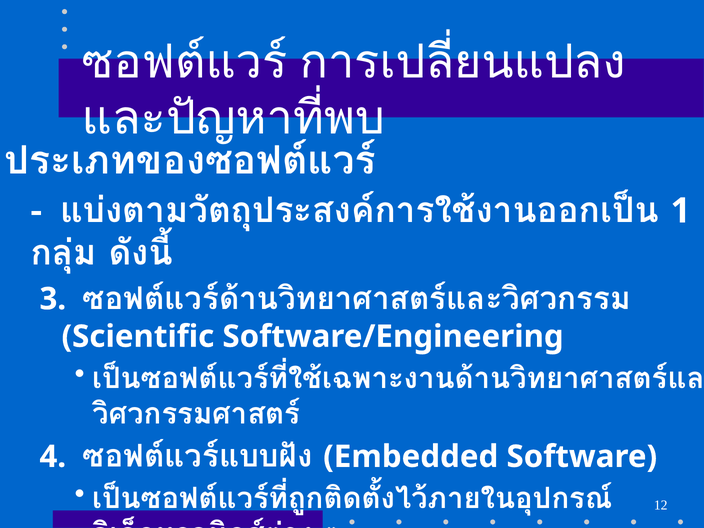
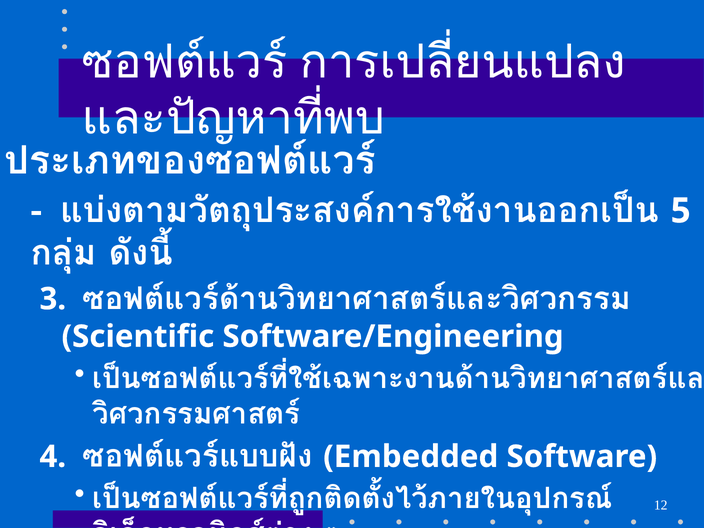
1: 1 -> 5
